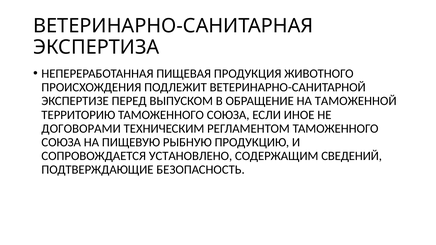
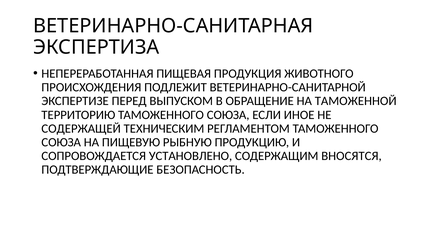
ДОГОВОРАМИ: ДОГОВОРАМИ -> СОДЕРЖАЩЕЙ
СВЕДЕНИЙ: СВЕДЕНИЙ -> ВНОСЯТСЯ
